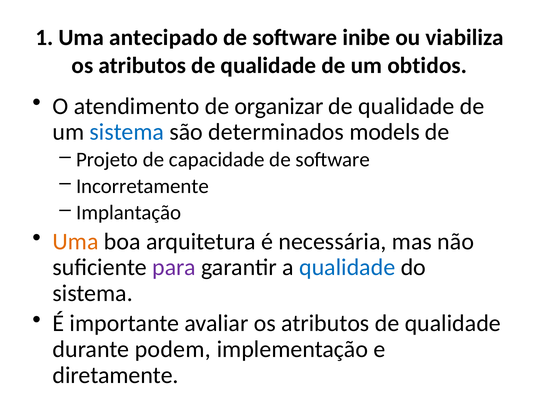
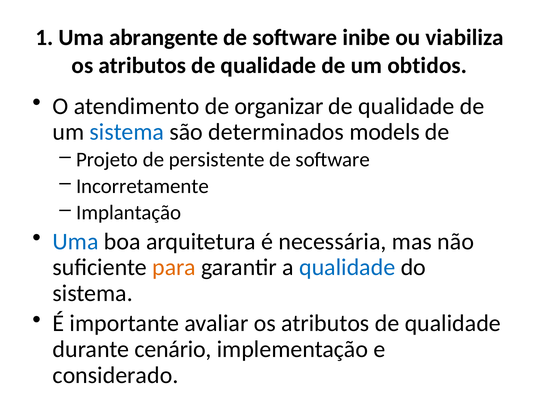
antecipado: antecipado -> abrangente
capacidade: capacidade -> persistente
Uma at (76, 242) colour: orange -> blue
para colour: purple -> orange
podem: podem -> cenário
diretamente: diretamente -> considerado
